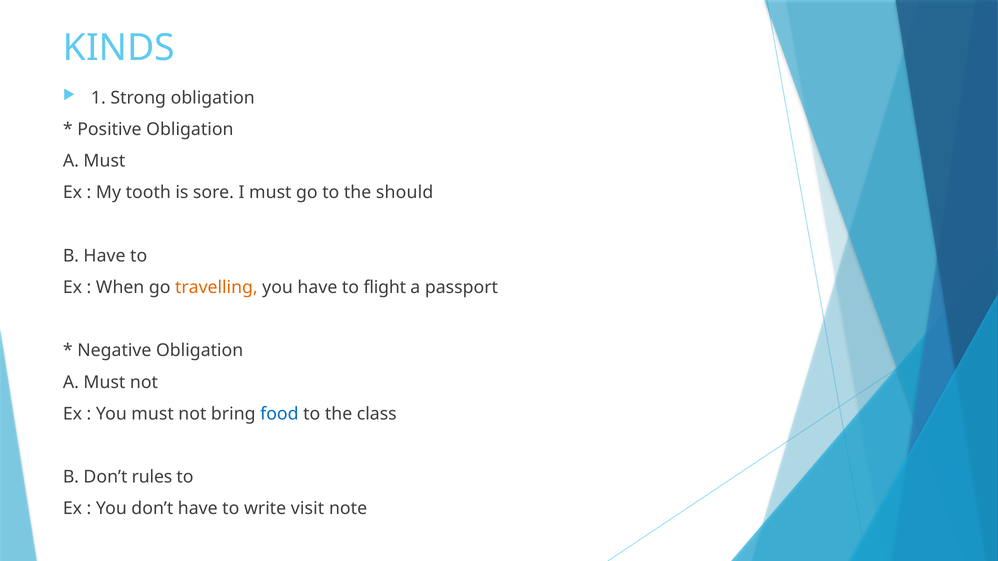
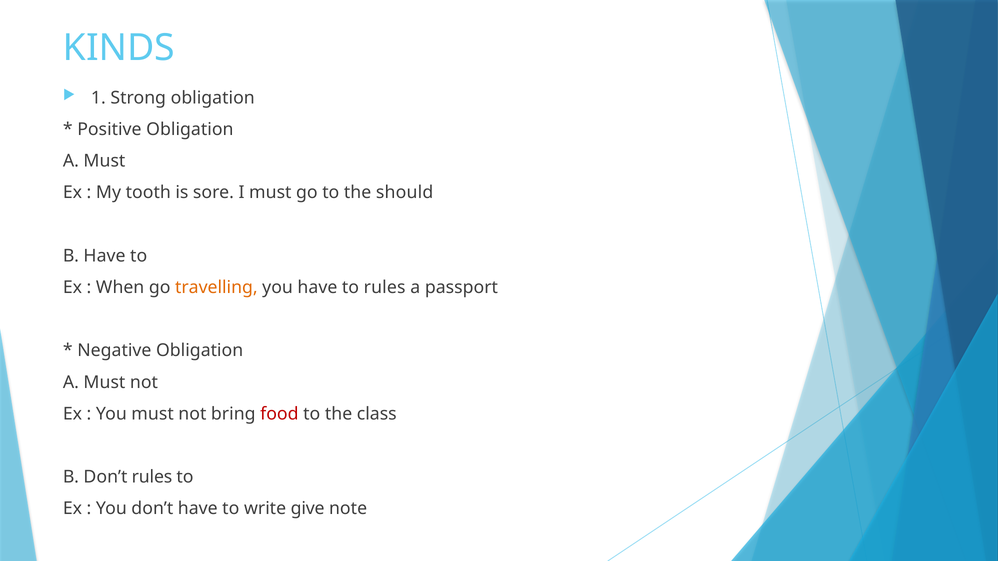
to flight: flight -> rules
food colour: blue -> red
visit: visit -> give
